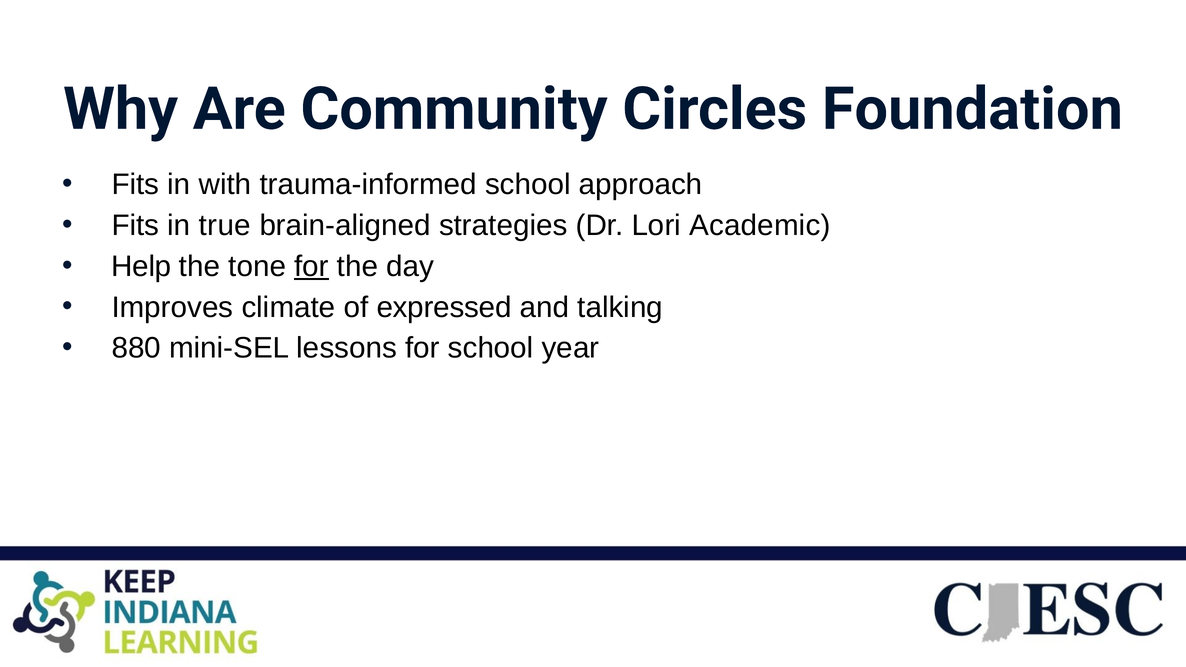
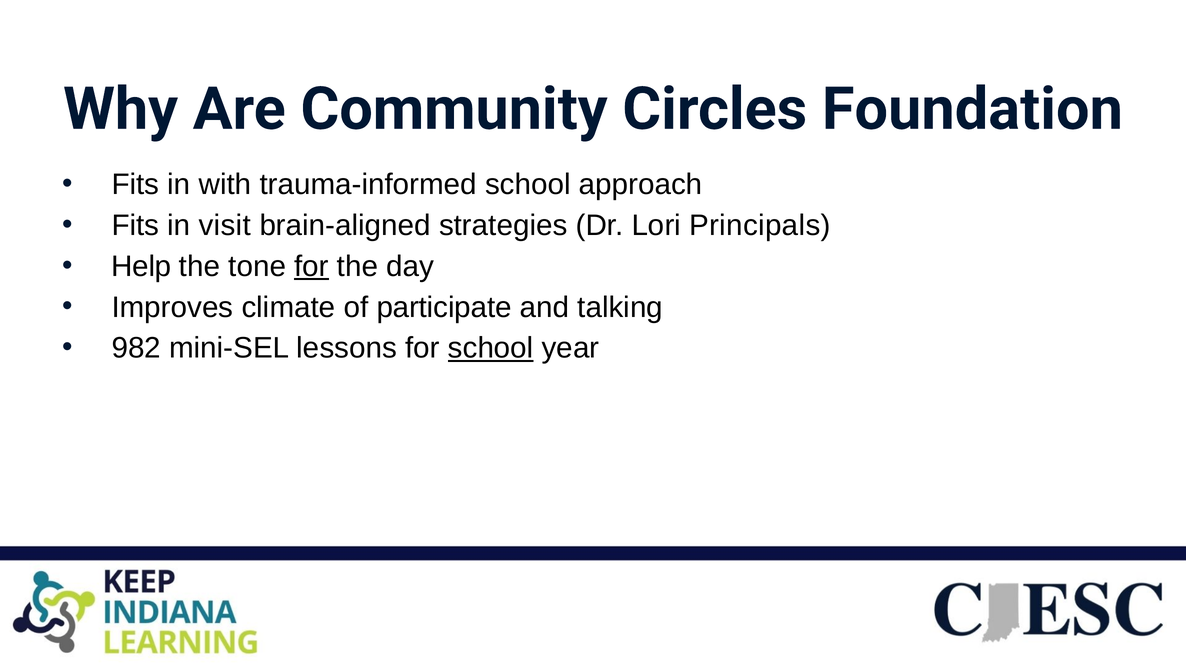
true: true -> visit
Academic: Academic -> Principals
expressed: expressed -> participate
880: 880 -> 982
school at (491, 348) underline: none -> present
